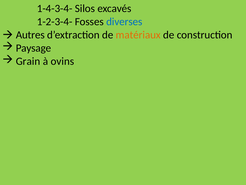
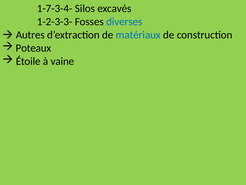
1-4-3-4-: 1-4-3-4- -> 1-7-3-4-
1-2-3-4-: 1-2-3-4- -> 1-2-3-3-
matériaux colour: orange -> blue
Paysage: Paysage -> Poteaux
Grain: Grain -> Étoile
ovins: ovins -> vaine
